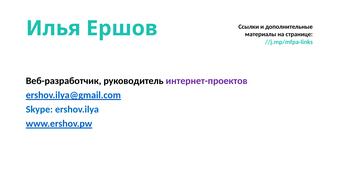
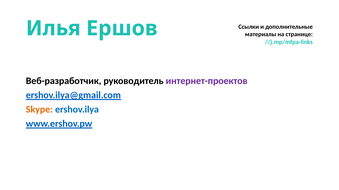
Skype colour: blue -> orange
